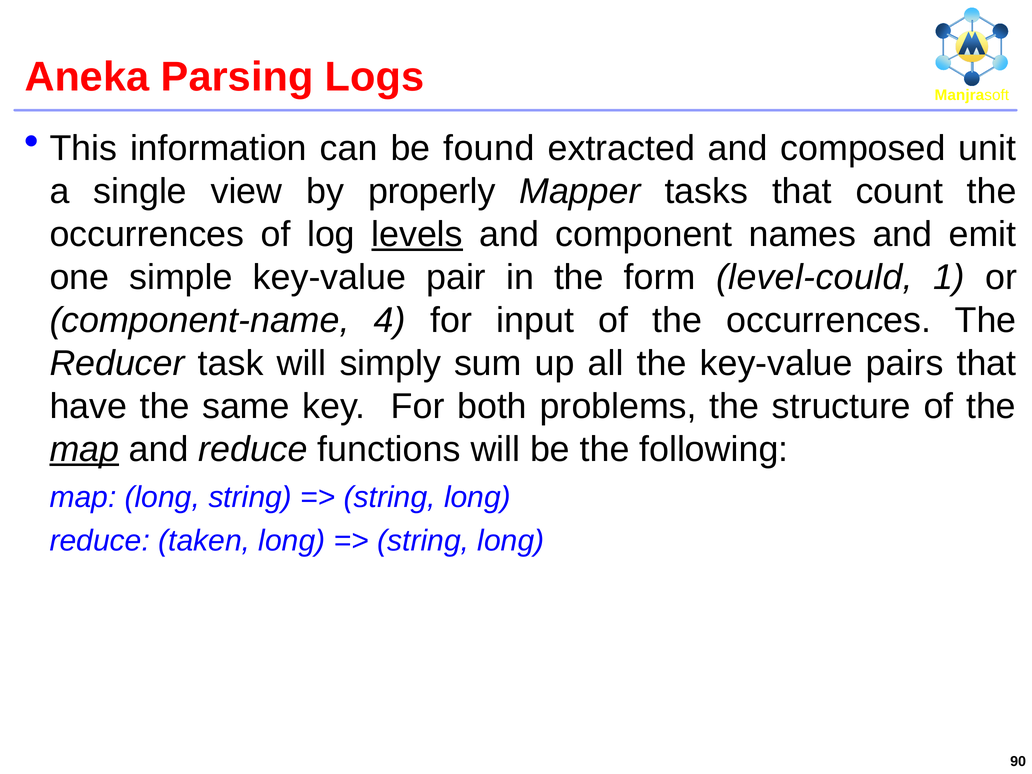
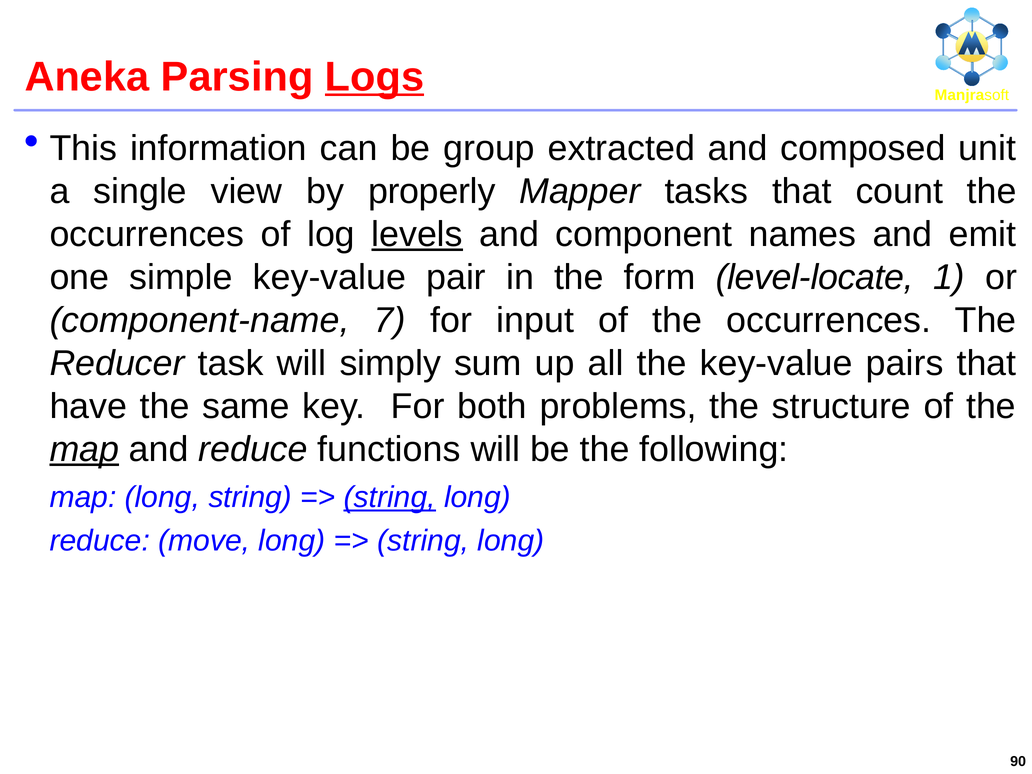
Logs underline: none -> present
found: found -> group
level-could: level-could -> level-locate
4: 4 -> 7
string at (390, 497) underline: none -> present
taken: taken -> move
